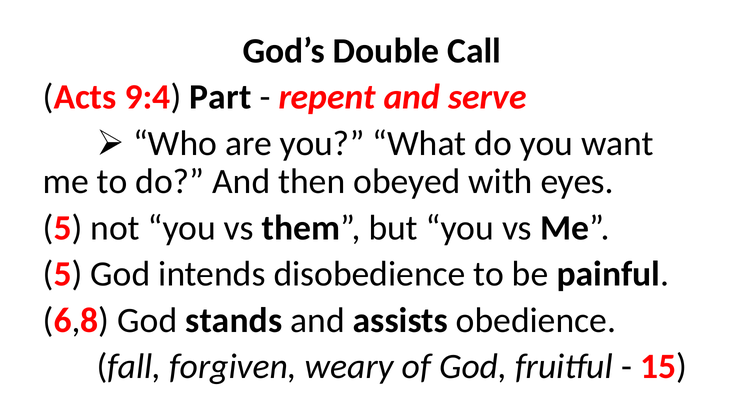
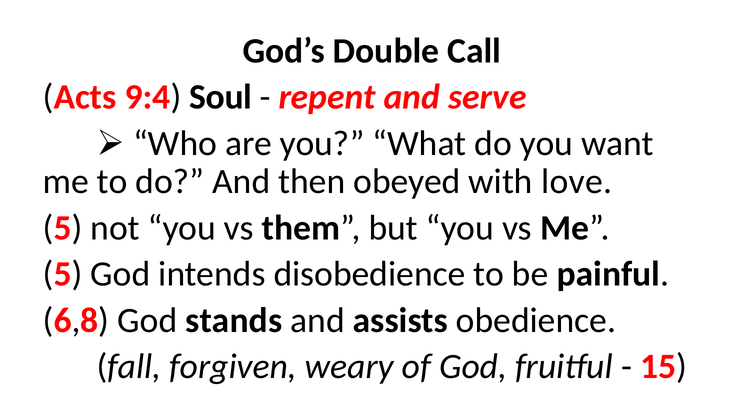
Part: Part -> Soul
eyes: eyes -> love
